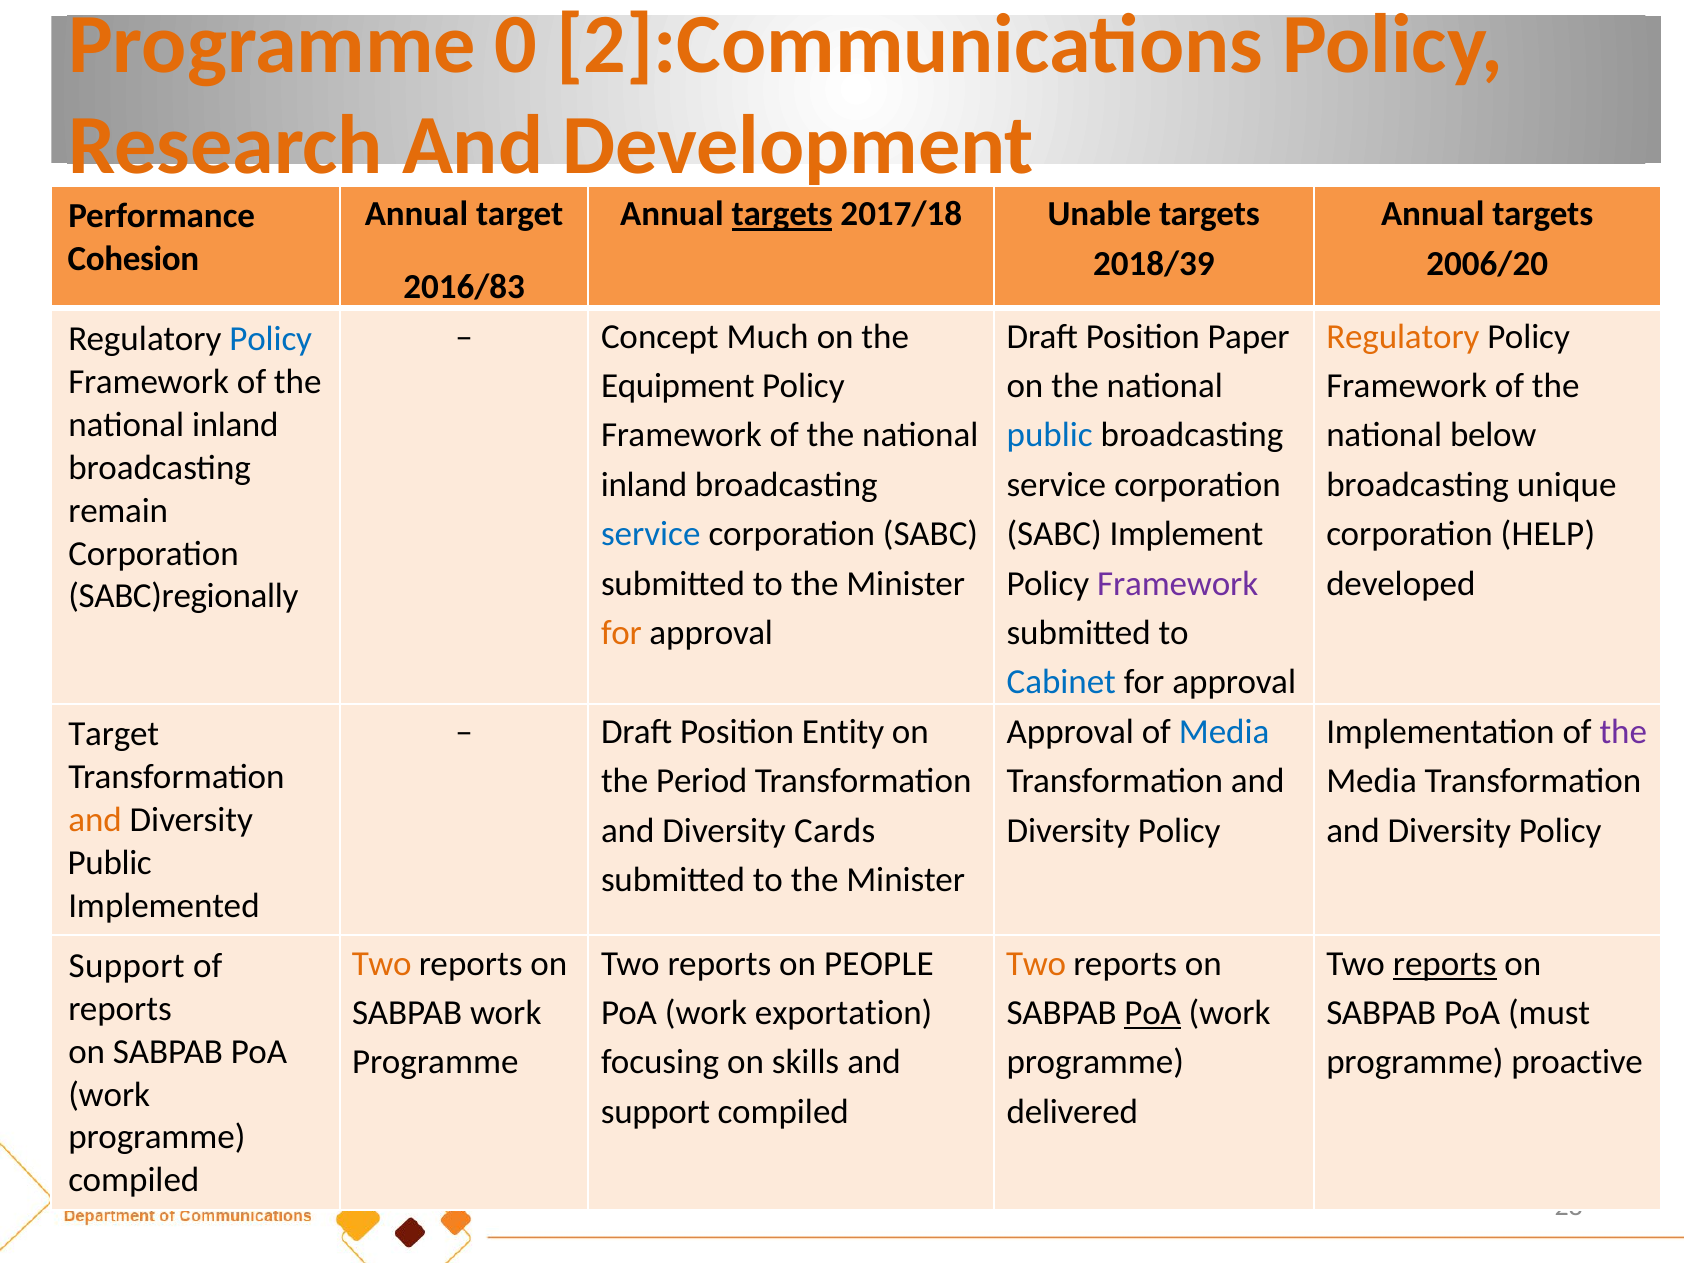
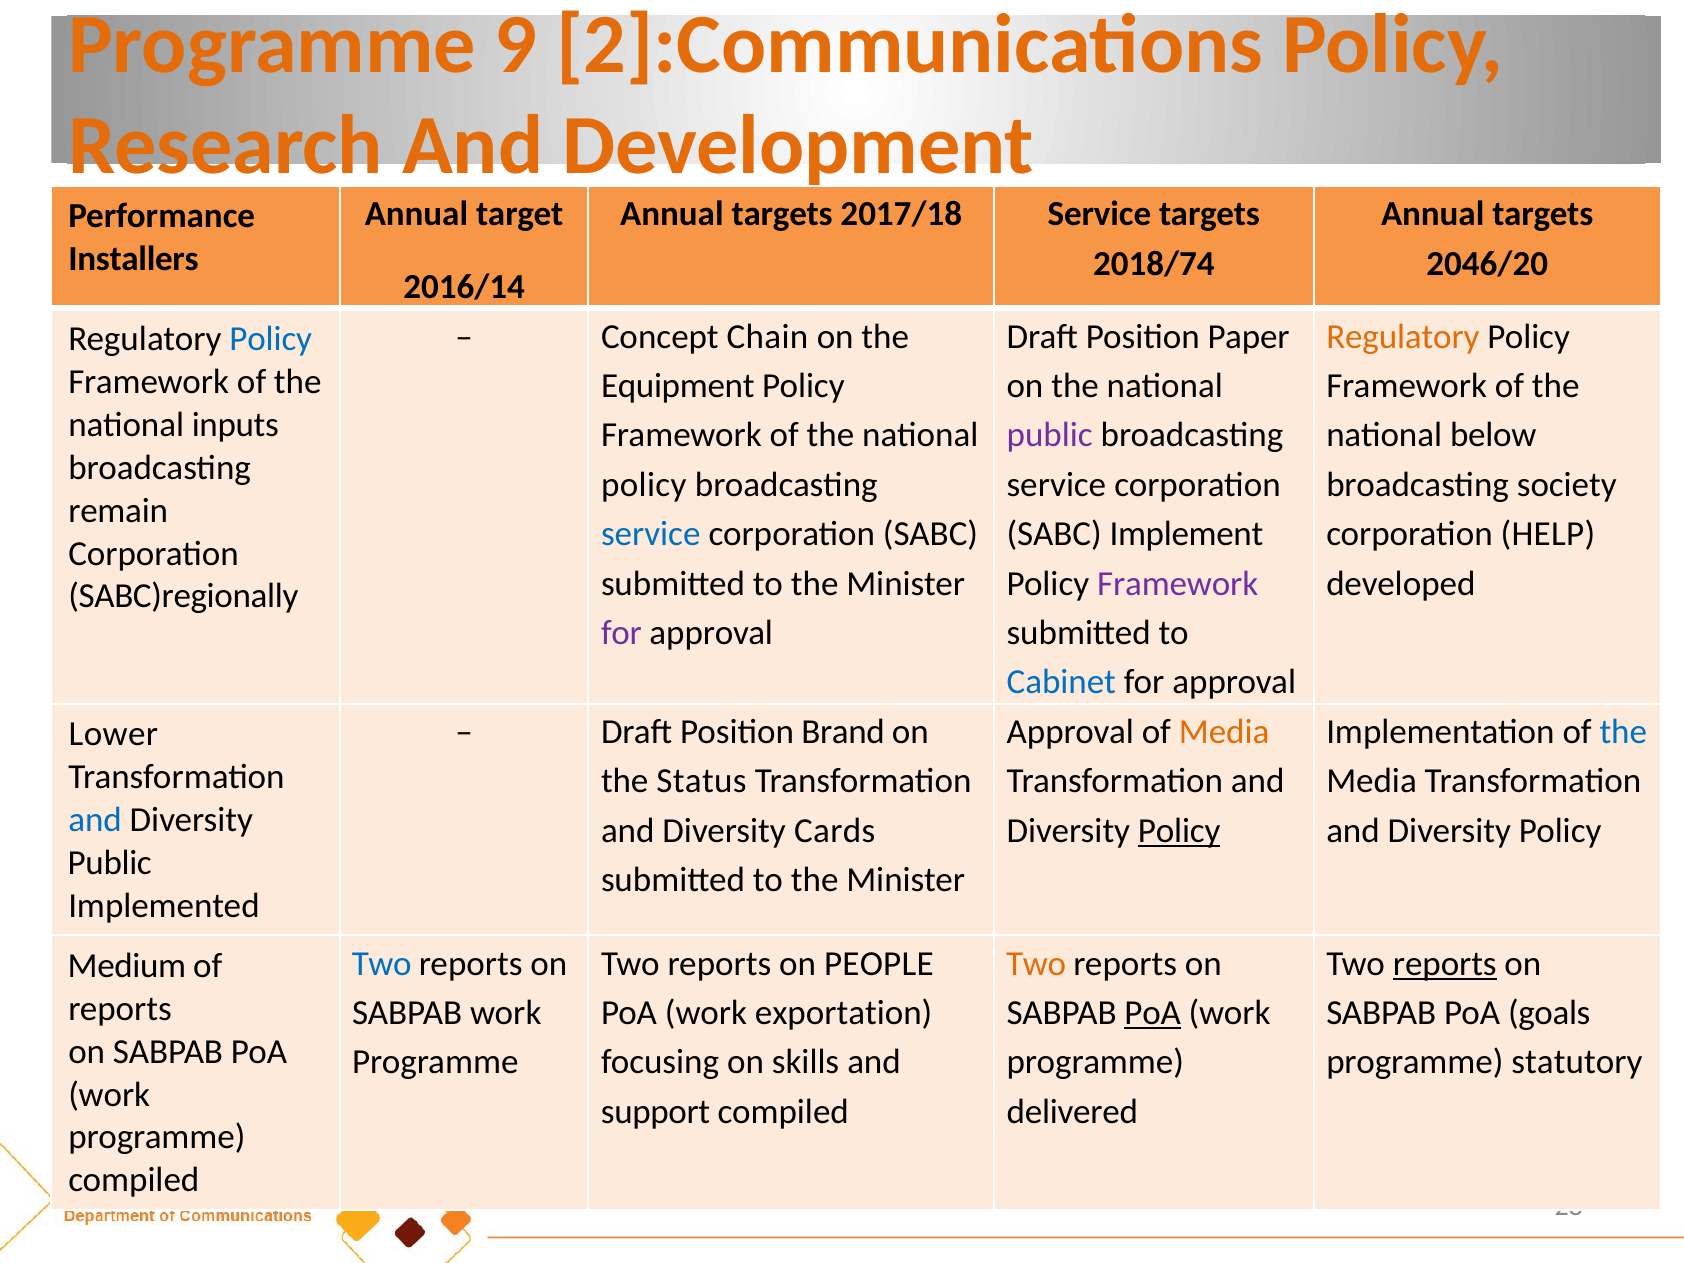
0: 0 -> 9
targets at (782, 214) underline: present -> none
2017/18 Unable: Unable -> Service
Cohesion: Cohesion -> Installers
2018/39: 2018/39 -> 2018/74
2006/20: 2006/20 -> 2046/20
2016/83: 2016/83 -> 2016/14
Much: Much -> Chain
inland at (235, 425): inland -> inputs
public at (1050, 435) colour: blue -> purple
inland at (644, 485): inland -> policy
unique: unique -> society
for at (621, 633) colour: orange -> purple
Entity: Entity -> Brand
Media at (1224, 732) colour: blue -> orange
the at (1623, 732) colour: purple -> blue
Target at (114, 734): Target -> Lower
Period: Period -> Status
and at (95, 820) colour: orange -> blue
Policy at (1179, 831) underline: none -> present
Two at (382, 964) colour: orange -> blue
Support at (127, 966): Support -> Medium
must: must -> goals
proactive: proactive -> statutory
